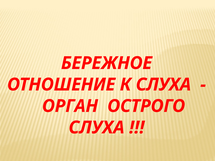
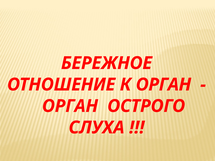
К СЛУХА: СЛУХА -> ОРГАН
